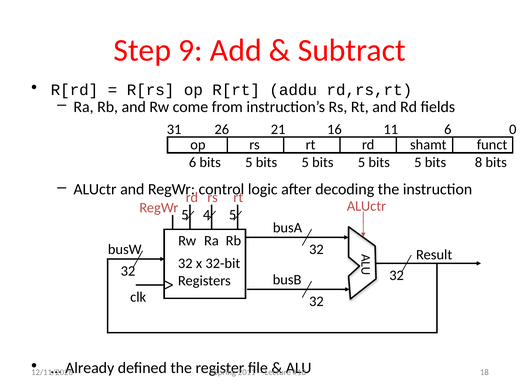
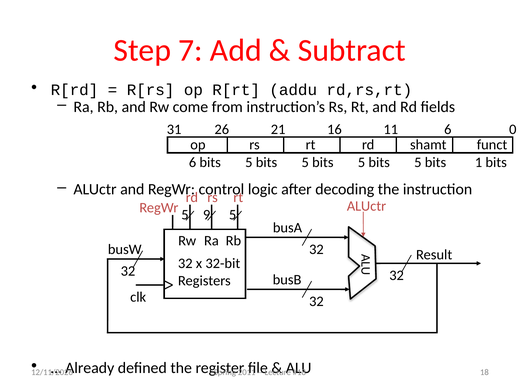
9: 9 -> 7
8: 8 -> 1
4: 4 -> 9
